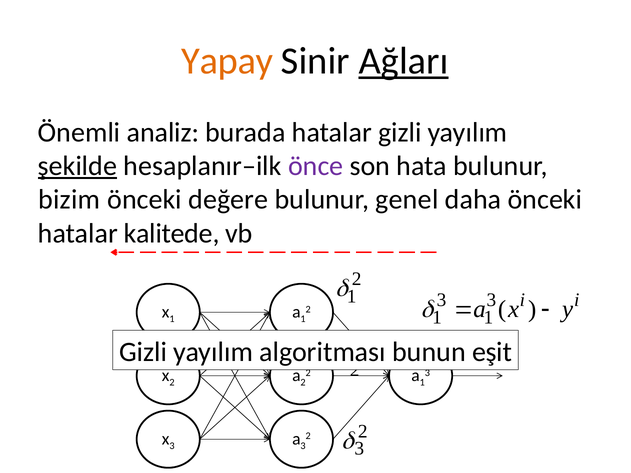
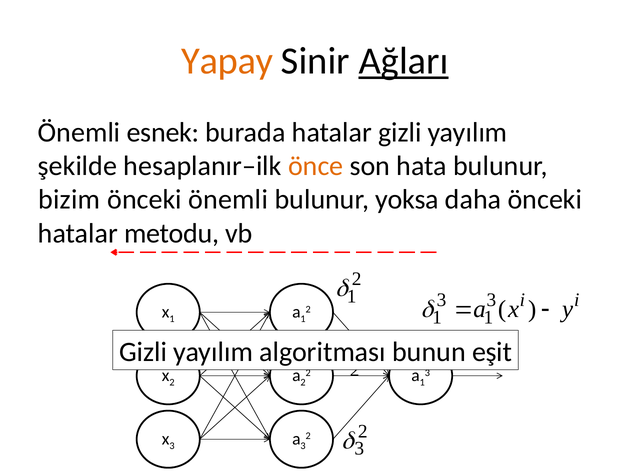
analiz: analiz -> esnek
şekilde underline: present -> none
önce colour: purple -> orange
önceki değere: değere -> önemli
genel: genel -> yoksa
kalitede: kalitede -> metodu
